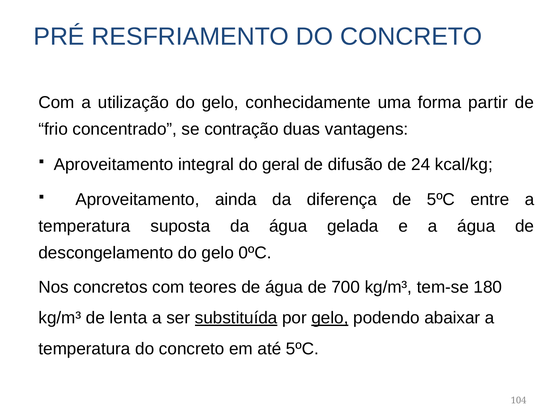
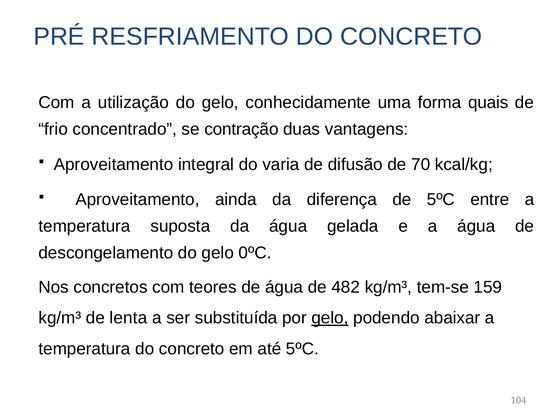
partir: partir -> quais
geral: geral -> varia
24: 24 -> 70
700: 700 -> 482
180: 180 -> 159
substituída underline: present -> none
